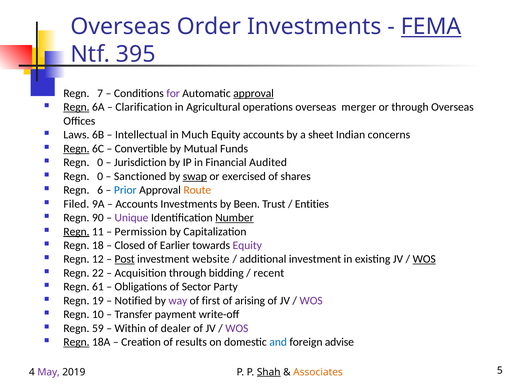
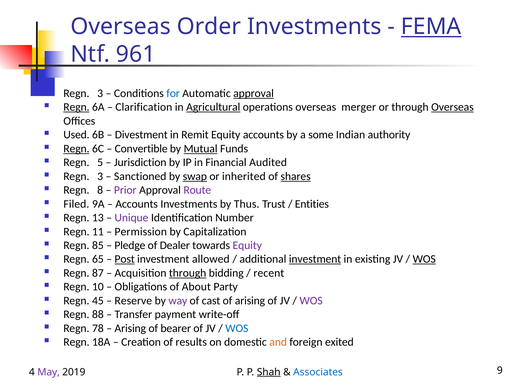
395: 395 -> 961
7 at (100, 93): 7 -> 3
for colour: purple -> blue
Agricultural underline: none -> present
Overseas at (452, 107) underline: none -> present
Laws: Laws -> Used
Intellectual: Intellectual -> Divestment
Much: Much -> Remit
sheet: sheet -> some
concerns: concerns -> authority
Mutual underline: none -> present
0 at (100, 163): 0 -> 5
0 at (100, 176): 0 -> 3
exercised: exercised -> inherited
shares underline: none -> present
6: 6 -> 8
Prior colour: blue -> purple
Route colour: orange -> purple
Been: Been -> Thus
90: 90 -> 13
Number underline: present -> none
Regn at (76, 232) underline: present -> none
18: 18 -> 85
Closed: Closed -> Pledge
Earlier: Earlier -> Dealer
12: 12 -> 65
website: website -> allowed
investment at (315, 259) underline: none -> present
22: 22 -> 87
through at (188, 273) underline: none -> present
61: 61 -> 10
Sector: Sector -> About
19: 19 -> 45
Notified: Notified -> Reserve
first: first -> cast
10: 10 -> 88
59: 59 -> 78
Within at (130, 329): Within -> Arising
dealer: dealer -> bearer
WOS at (237, 329) colour: purple -> blue
Regn at (76, 342) underline: present -> none
and colour: blue -> orange
advise: advise -> exited
Associates colour: orange -> blue
5: 5 -> 9
